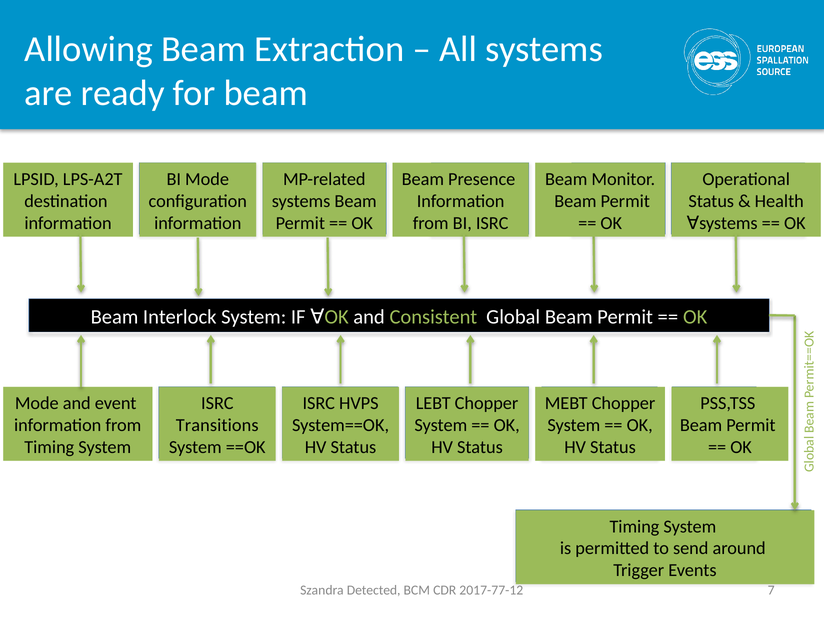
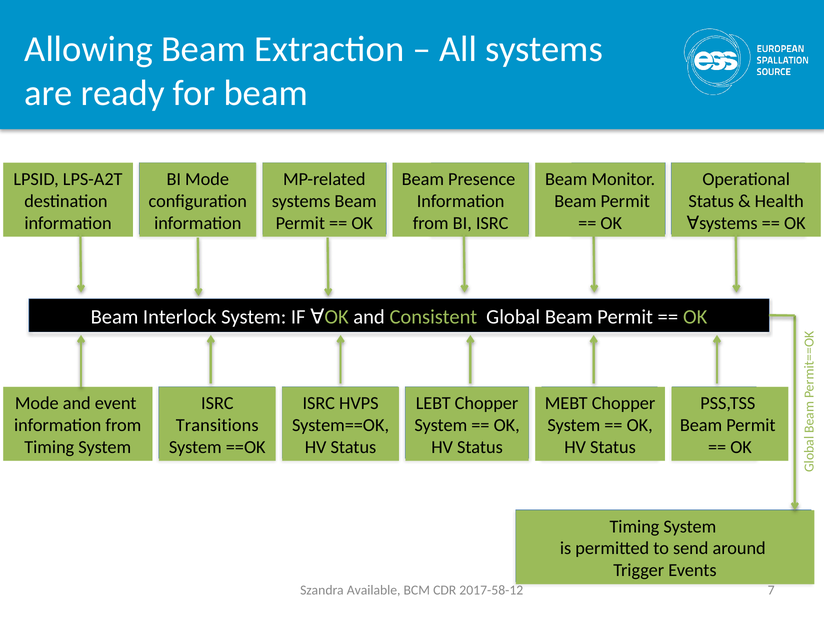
Detected: Detected -> Available
2017-77-12: 2017-77-12 -> 2017-58-12
